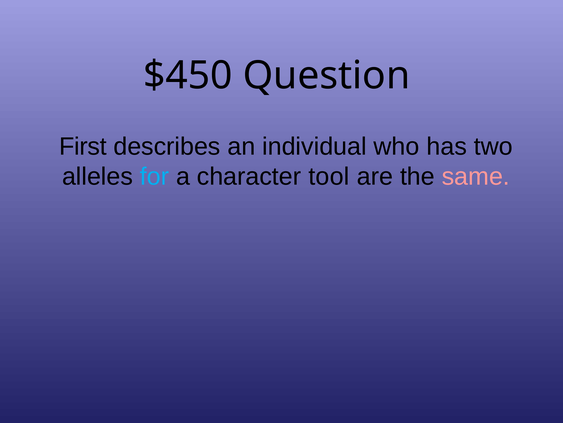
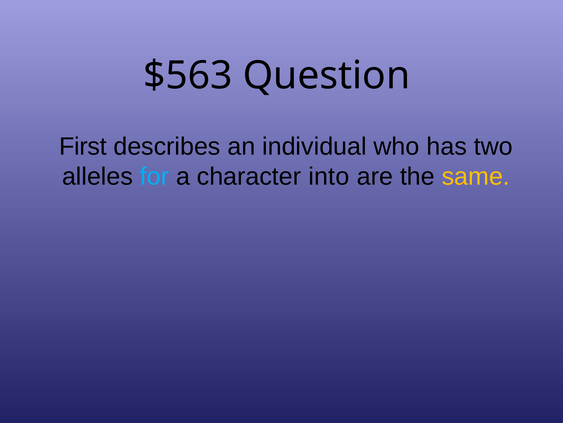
$450: $450 -> $563
tool: tool -> into
same colour: pink -> yellow
